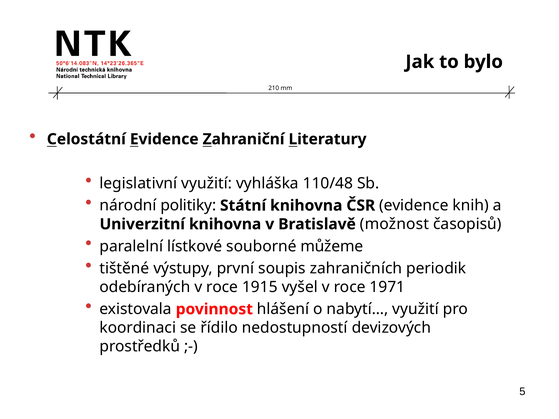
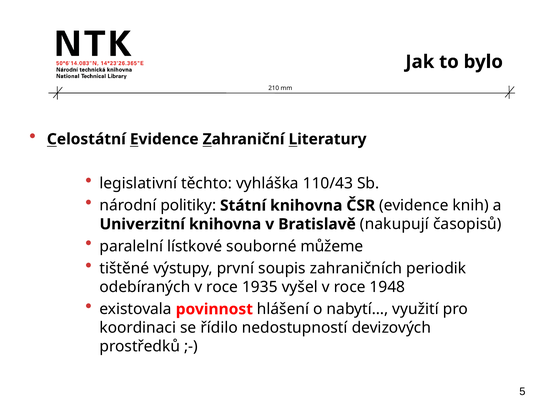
legislativní využití: využití -> těchto
110/48: 110/48 -> 110/43
možnost: možnost -> nakupují
1915: 1915 -> 1935
1971: 1971 -> 1948
